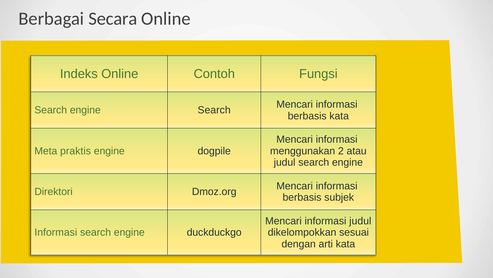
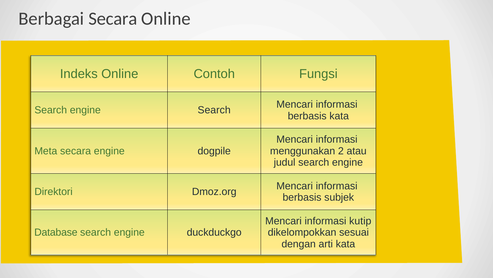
Meta praktis: praktis -> secara
informasi judul: judul -> kutip
Informasi at (56, 232): Informasi -> Database
